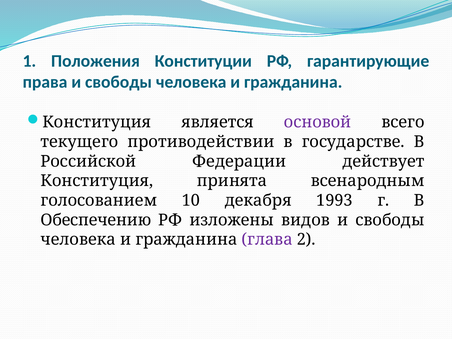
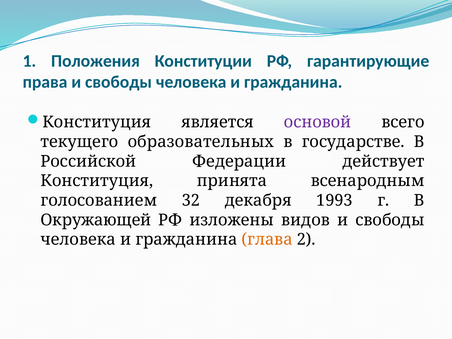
противодействии: противодействии -> образовательных
10: 10 -> 32
Обеспечению: Обеспечению -> Окружающей
глава colour: purple -> orange
